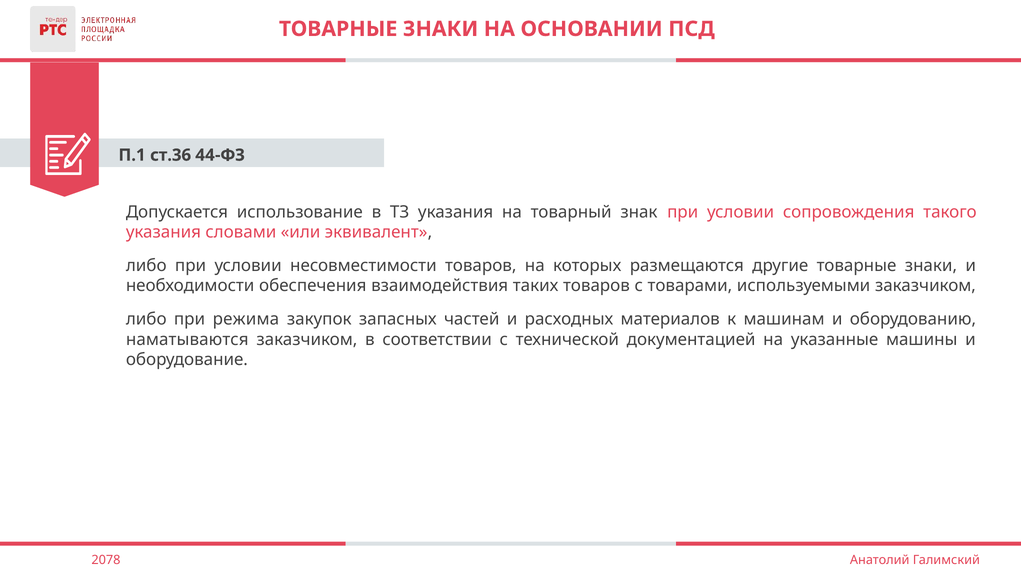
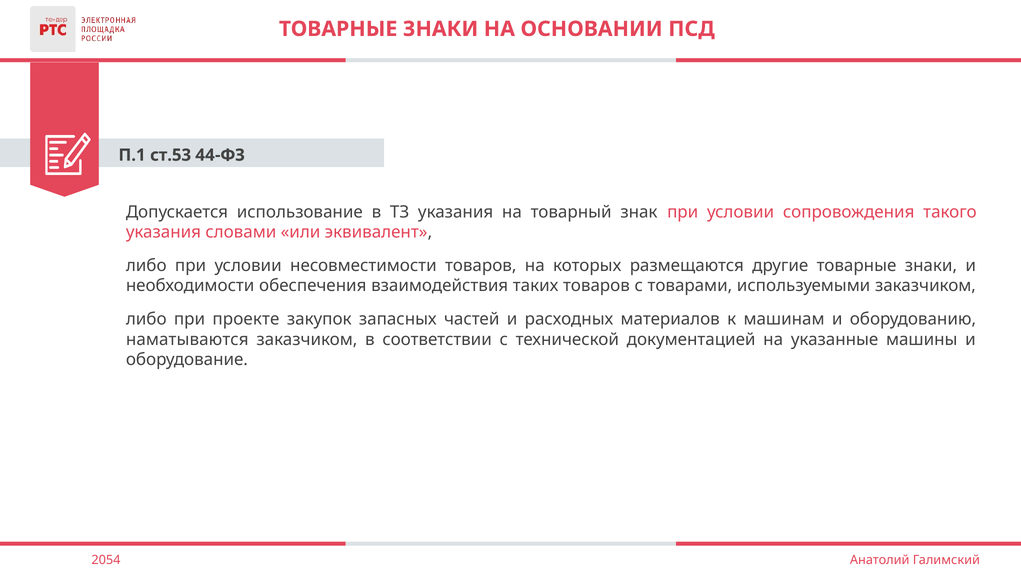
ст.36: ст.36 -> ст.53
режима: режима -> проекте
2078: 2078 -> 2054
